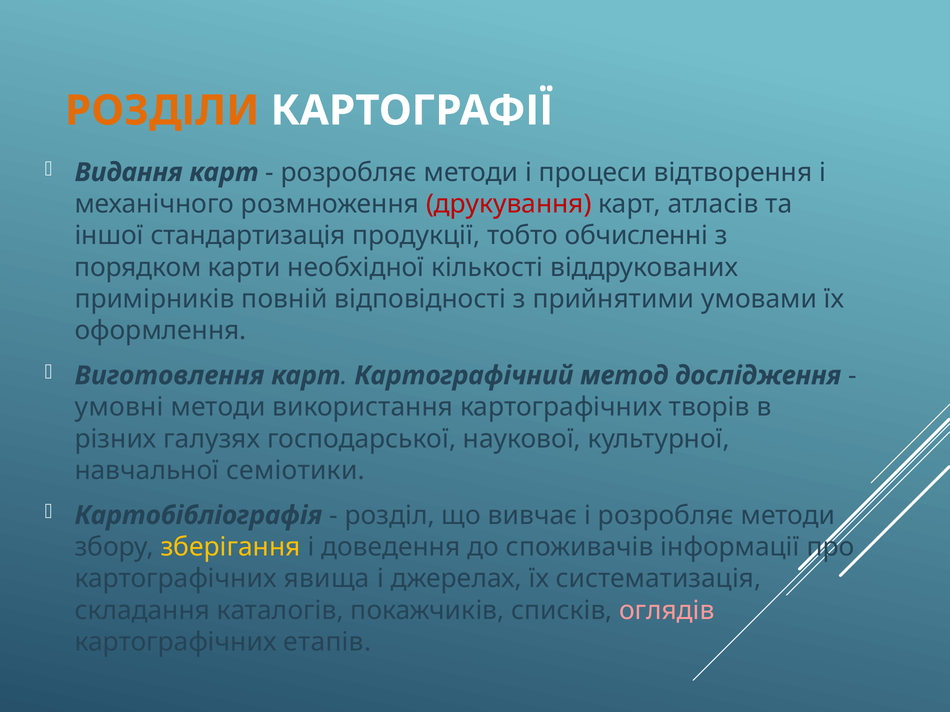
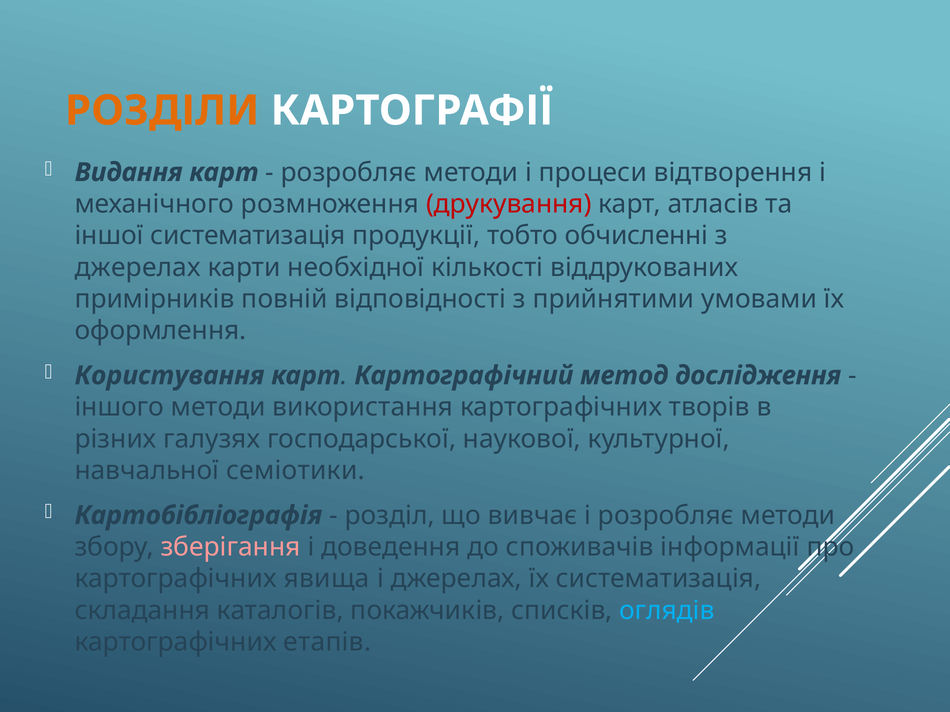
іншої стандартизація: стандартизація -> систематизація
порядком at (138, 268): порядком -> джерелах
Виготовлення: Виготовлення -> Користування
умовні: умовні -> іншого
зберігання colour: yellow -> pink
оглядів colour: pink -> light blue
